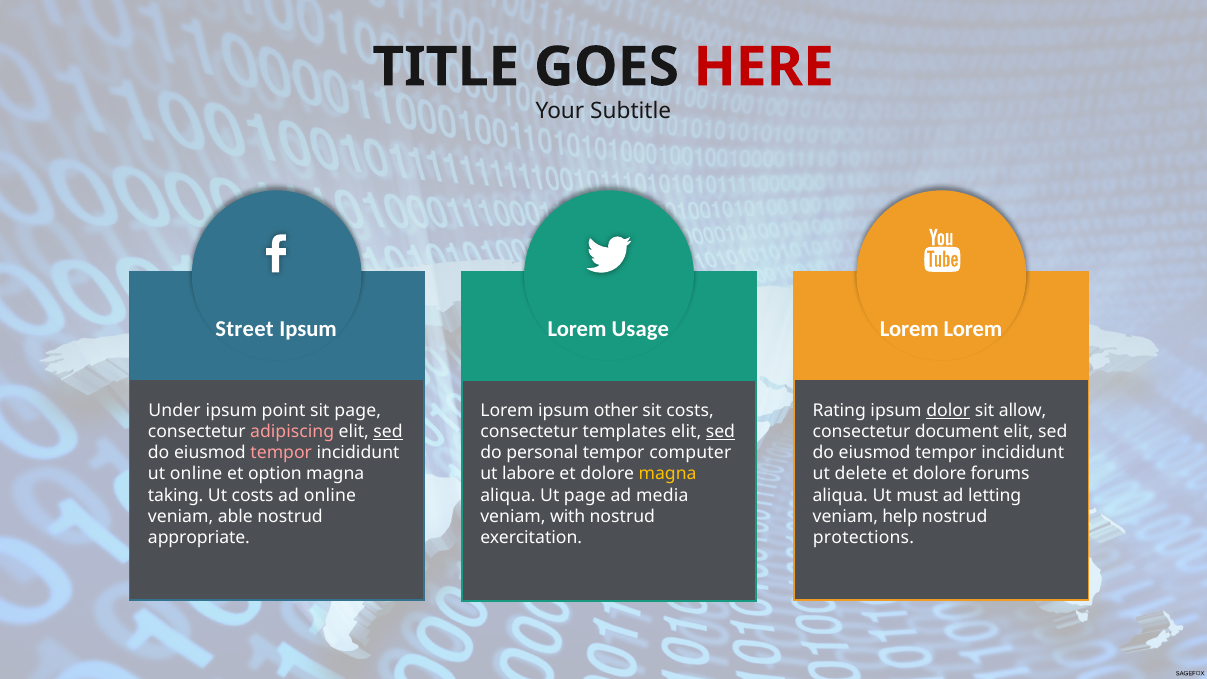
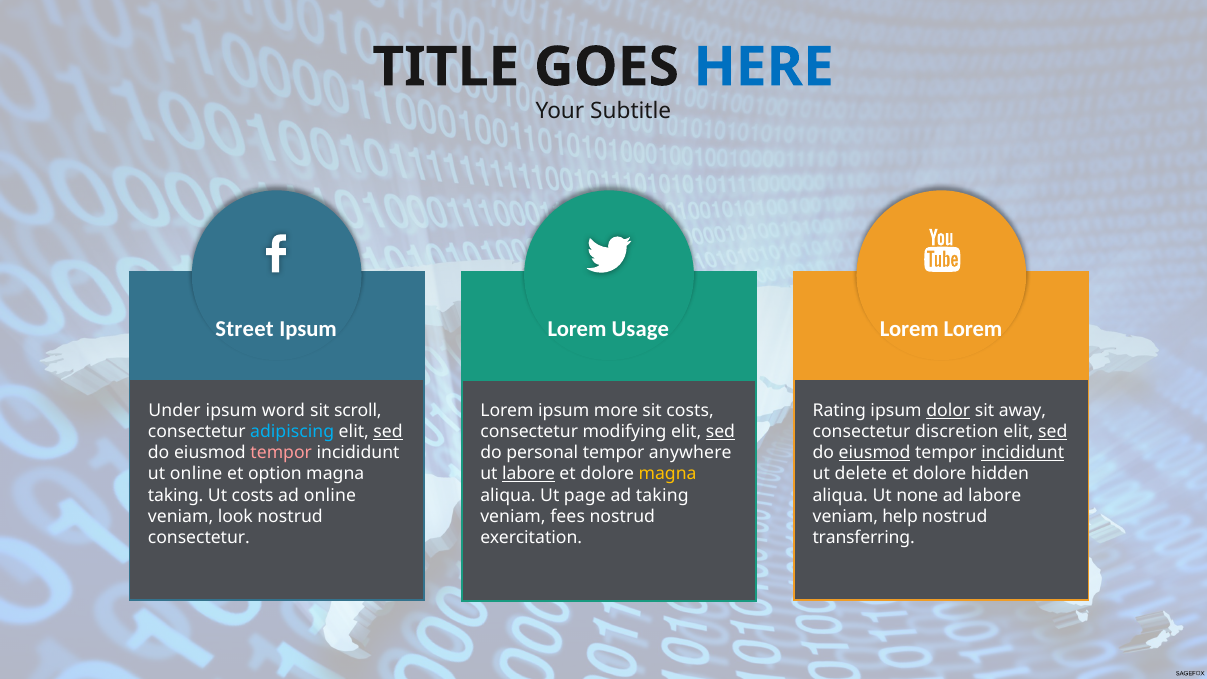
HERE colour: red -> blue
point: point -> word
sit page: page -> scroll
other: other -> more
allow: allow -> away
adipiscing colour: pink -> light blue
templates: templates -> modifying
document: document -> discretion
sed at (1053, 432) underline: none -> present
computer: computer -> anywhere
eiusmod at (875, 453) underline: none -> present
incididunt at (1023, 453) underline: none -> present
labore at (529, 474) underline: none -> present
forums: forums -> hidden
ad media: media -> taking
must: must -> none
ad letting: letting -> labore
able: able -> look
with: with -> fees
appropriate at (199, 538): appropriate -> consectetur
protections: protections -> transferring
